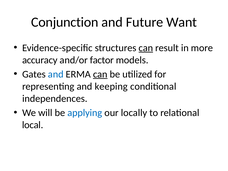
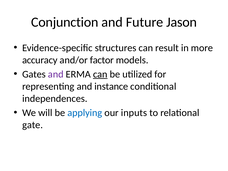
Want: Want -> Jason
can at (146, 48) underline: present -> none
and at (56, 74) colour: blue -> purple
keeping: keeping -> instance
locally: locally -> inputs
local: local -> gate
